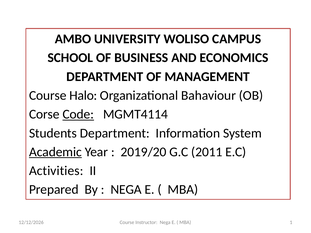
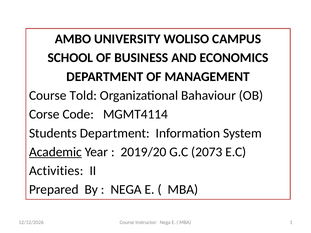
Halo: Halo -> Told
Code underline: present -> none
2011: 2011 -> 2073
